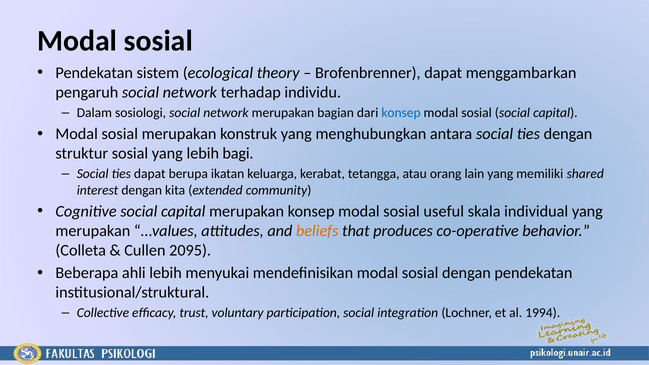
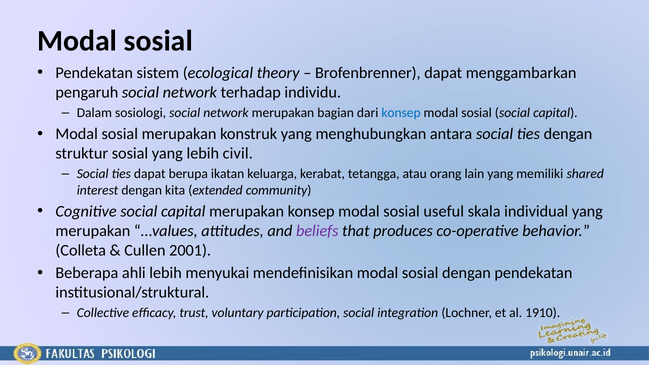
bagi: bagi -> civil
beliefs colour: orange -> purple
2095: 2095 -> 2001
1994: 1994 -> 1910
